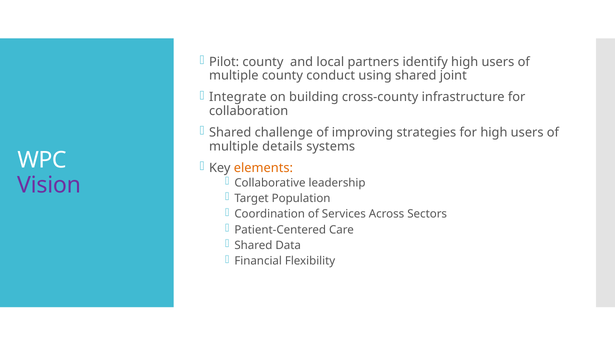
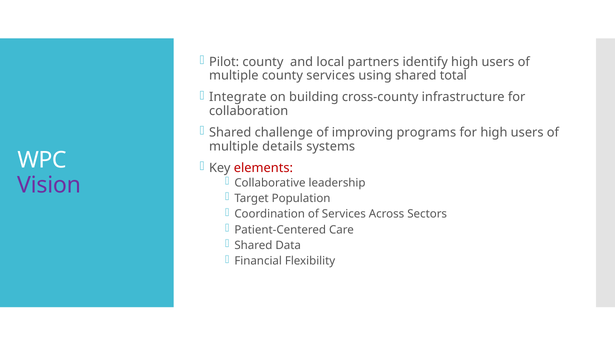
county conduct: conduct -> services
joint: joint -> total
strategies: strategies -> programs
elements colour: orange -> red
